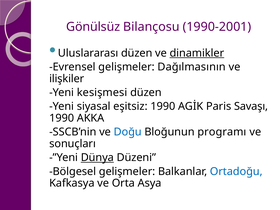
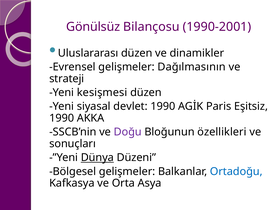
dinamikler underline: present -> none
ilişkiler: ilişkiler -> strateji
eşitsiz: eşitsiz -> devlet
Savaşı: Savaşı -> Eşitsiz
Doğu colour: blue -> purple
programı: programı -> özellikleri
